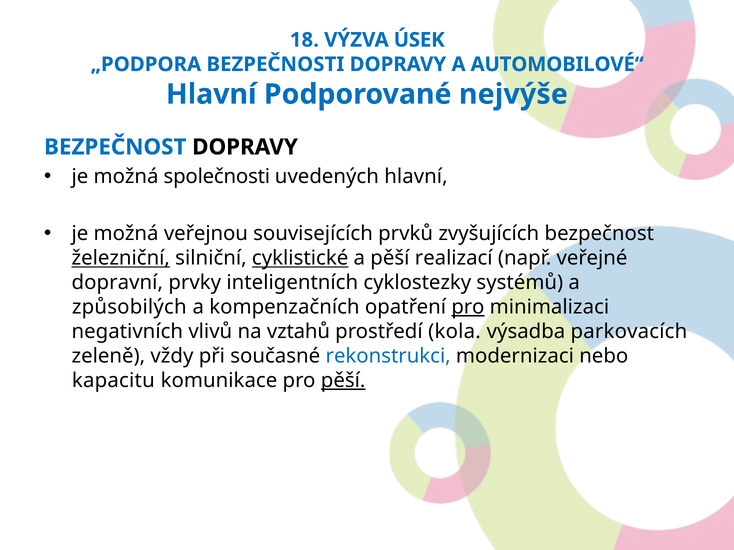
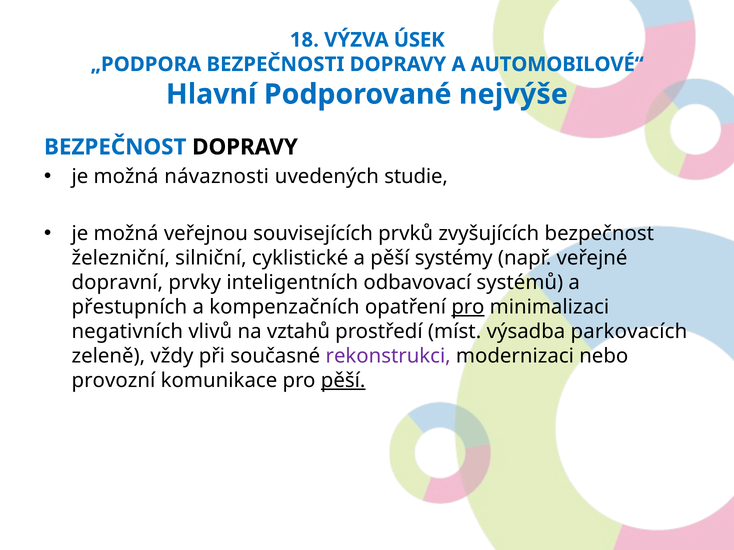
společnosti: společnosti -> návaznosti
uvedených hlavní: hlavní -> studie
železniční underline: present -> none
cyklistické underline: present -> none
realizací: realizací -> systémy
cyklostezky: cyklostezky -> odbavovací
způsobilých: způsobilých -> přestupních
kola: kola -> míst
rekonstrukci colour: blue -> purple
kapacitu: kapacitu -> provozní
